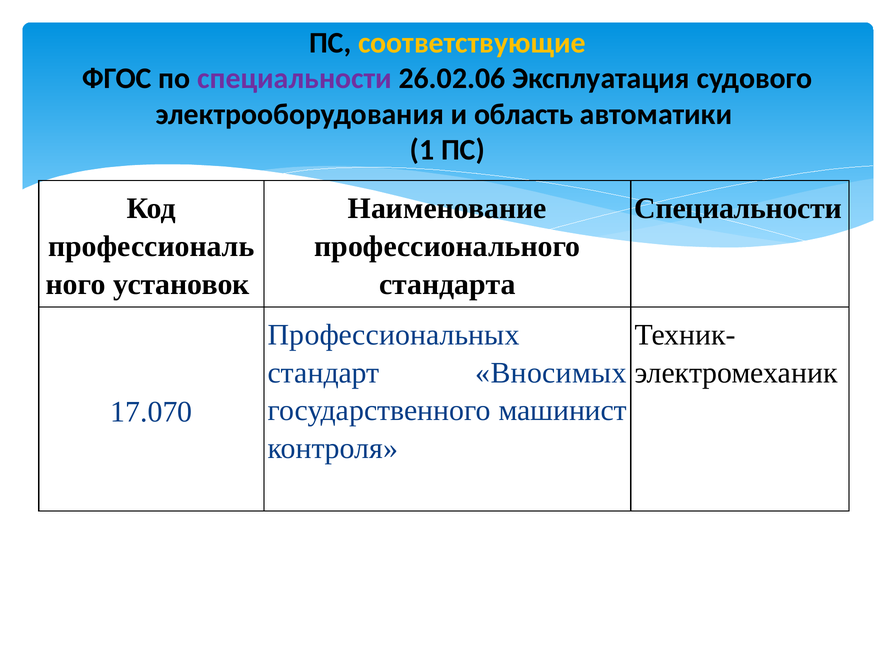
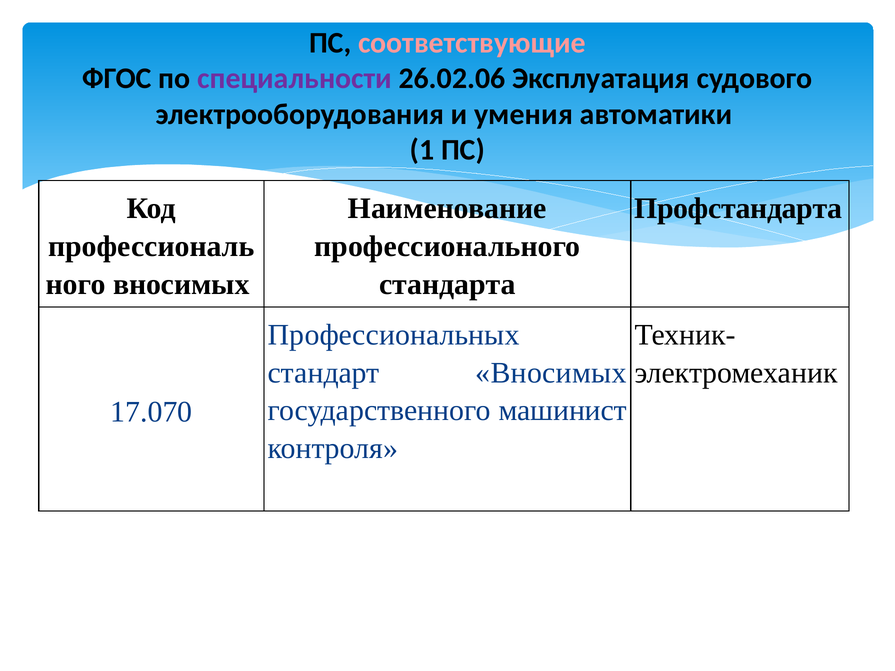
соответствующие colour: yellow -> pink
область: область -> умения
Специальности at (738, 209): Специальности -> Профстандарта
установок at (181, 284): установок -> вносимых
